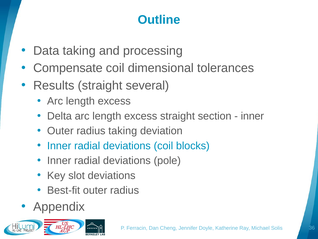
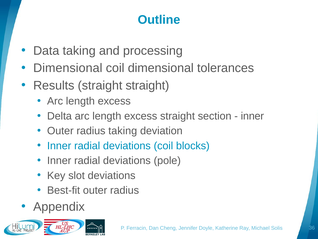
Compensate at (68, 68): Compensate -> Dimensional
straight several: several -> straight
